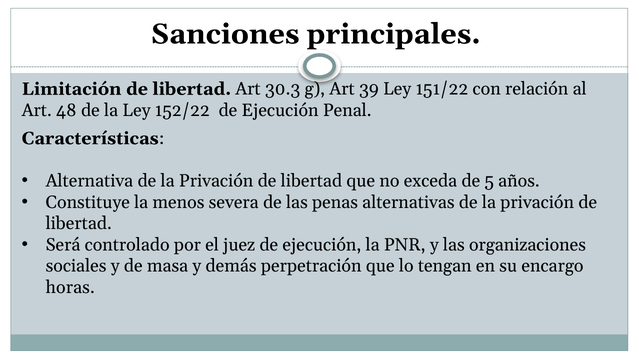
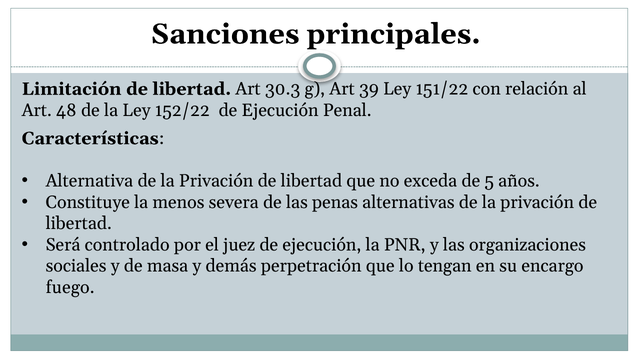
horas: horas -> fuego
